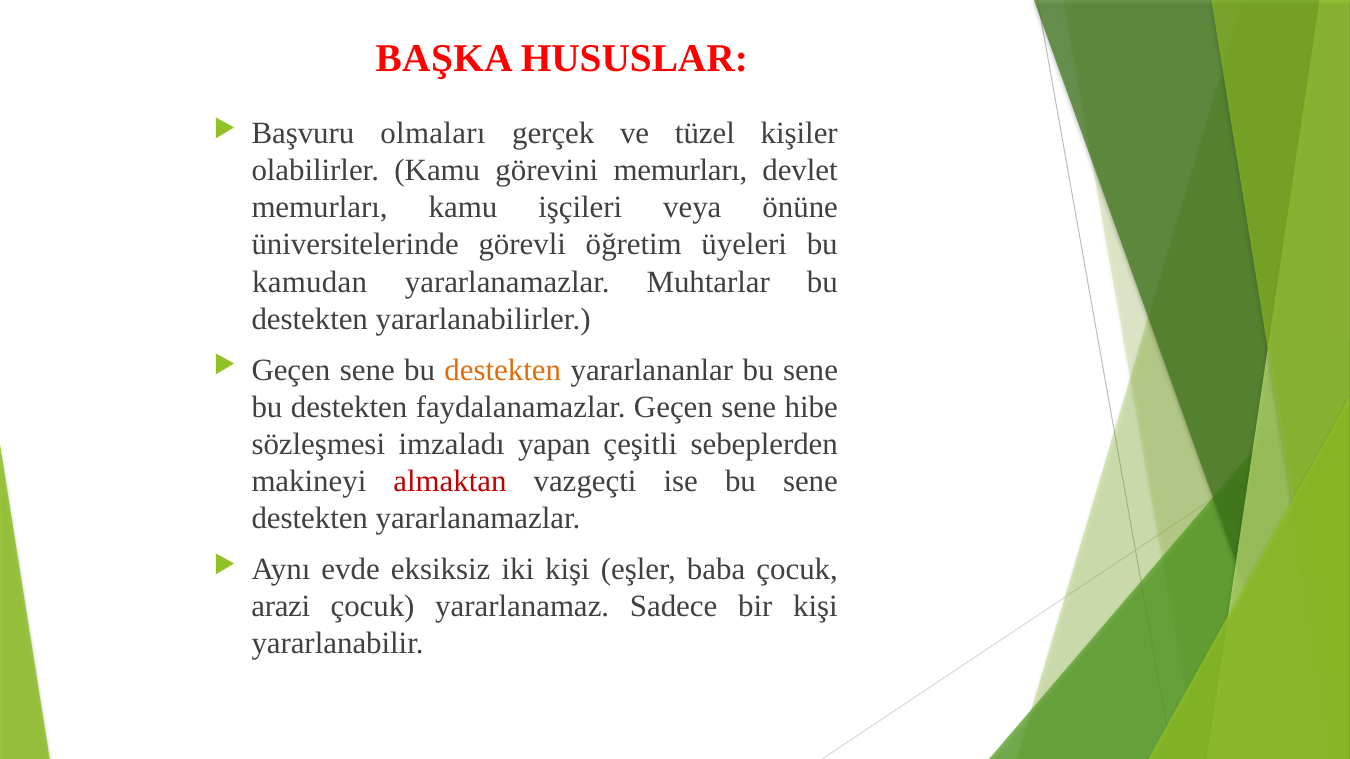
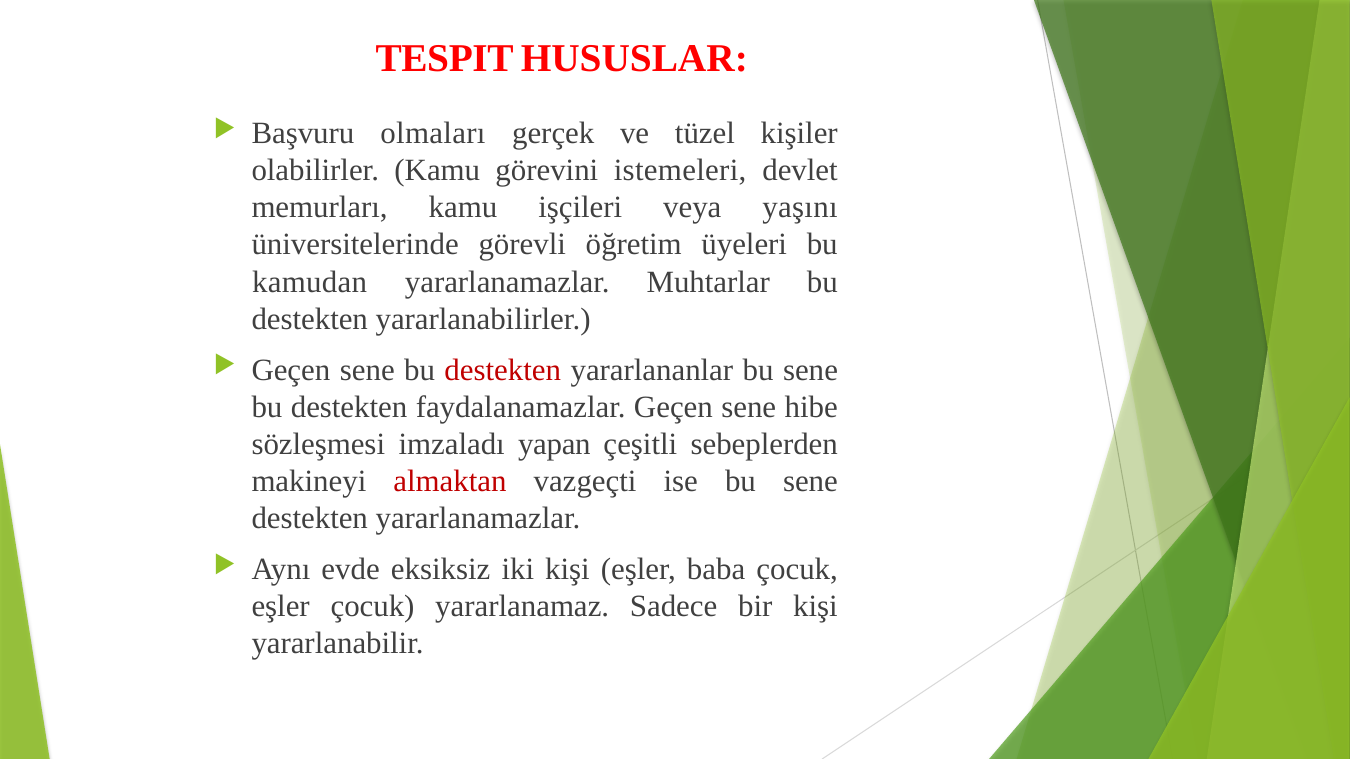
BAŞKA: BAŞKA -> TESPIT
görevini memurları: memurları -> istemeleri
önüne: önüne -> yaşını
destekten at (503, 370) colour: orange -> red
arazi at (281, 607): arazi -> eşler
